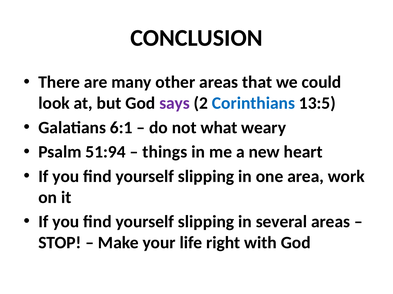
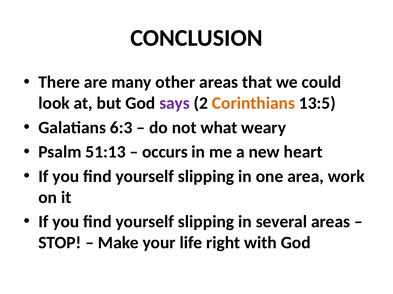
Corinthians colour: blue -> orange
6:1: 6:1 -> 6:3
51:94: 51:94 -> 51:13
things: things -> occurs
